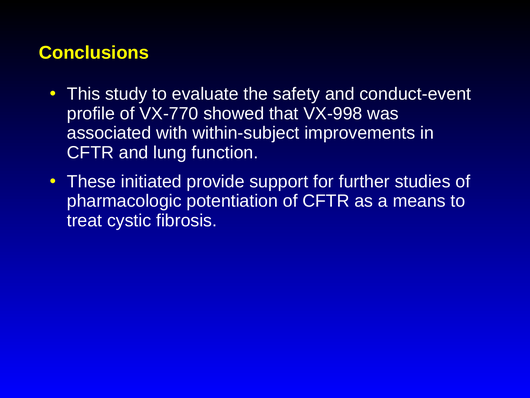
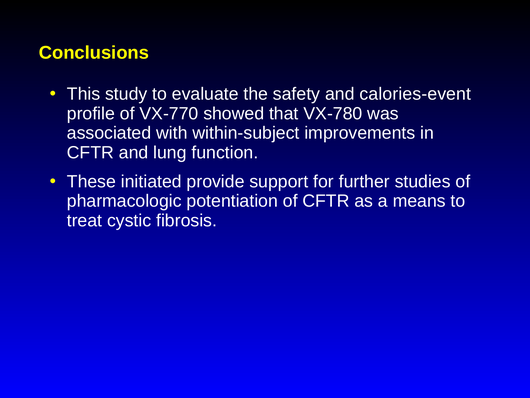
conduct-event: conduct-event -> calories-event
VX-998: VX-998 -> VX-780
